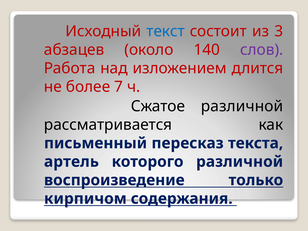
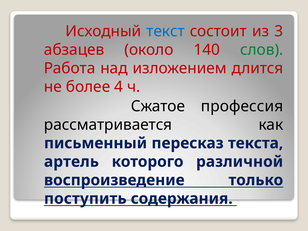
слов colour: purple -> green
7: 7 -> 4
Сжатое различной: различной -> профессия
кирпичом: кирпичом -> поступить
